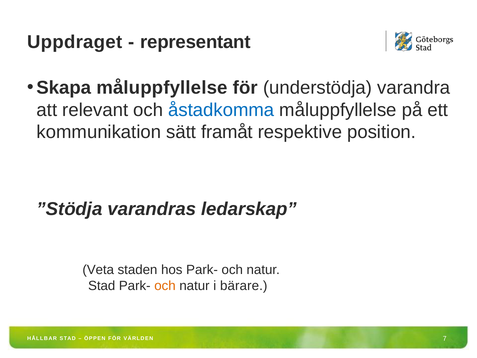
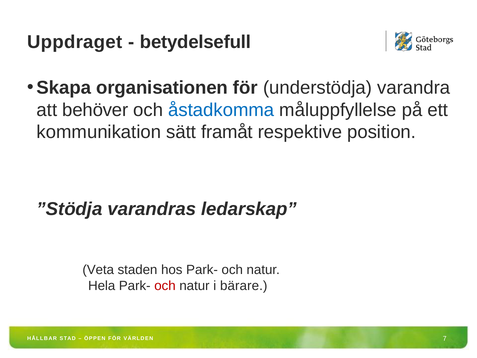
representant: representant -> betydelsefull
Skapa måluppfyllelse: måluppfyllelse -> organisationen
relevant: relevant -> behöver
Stad at (102, 286): Stad -> Hela
och at (165, 286) colour: orange -> red
